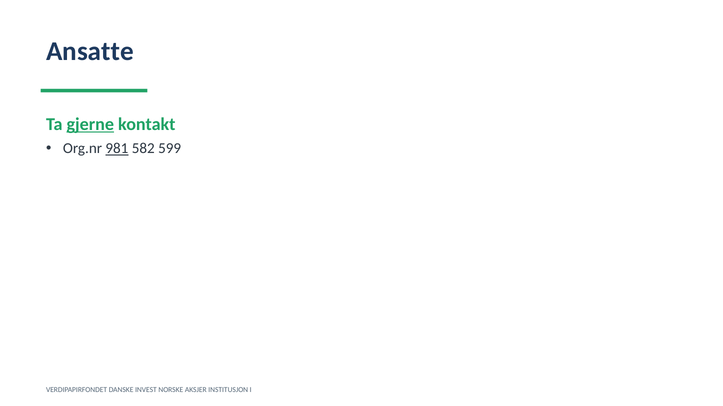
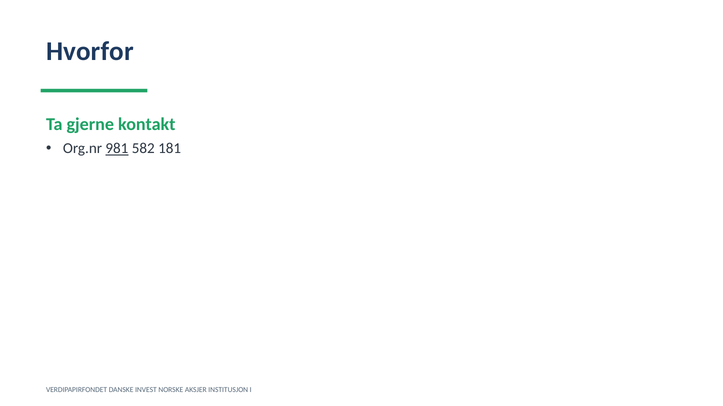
Ansatte: Ansatte -> Hvorfor
gjerne underline: present -> none
599: 599 -> 181
